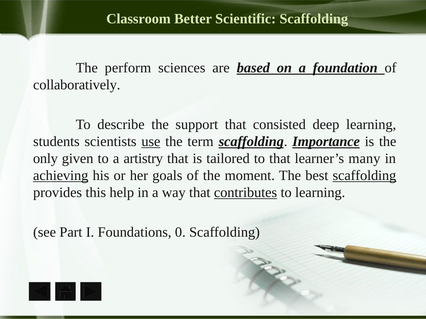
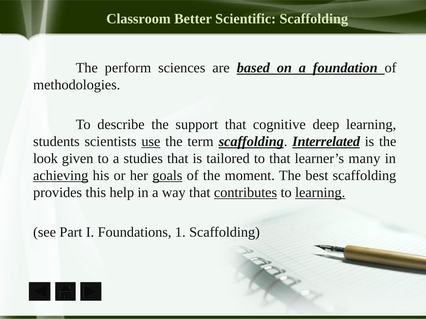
collaboratively: collaboratively -> methodologies
consisted: consisted -> cognitive
Importance: Importance -> Interrelated
only: only -> look
artistry: artistry -> studies
goals underline: none -> present
scaffolding at (364, 176) underline: present -> none
learning at (320, 193) underline: none -> present
0: 0 -> 1
